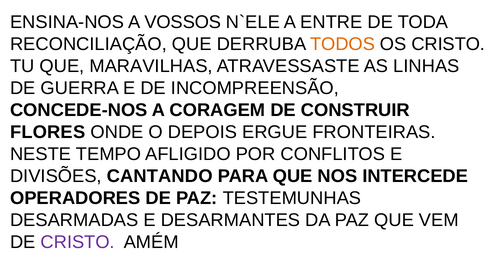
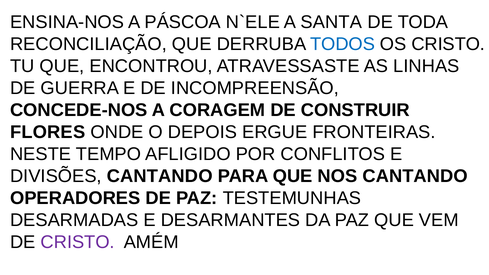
VOSSOS: VOSSOS -> PÁSCOA
ENTRE: ENTRE -> SANTA
TODOS colour: orange -> blue
MARAVILHAS: MARAVILHAS -> ENCONTROU
NOS INTERCEDE: INTERCEDE -> CANTANDO
